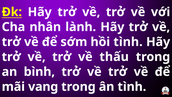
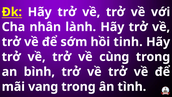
hồi tình: tình -> tinh
thấu: thấu -> cùng
